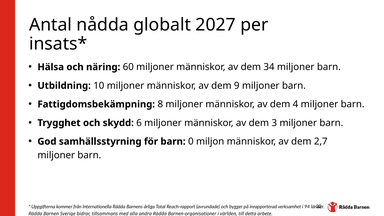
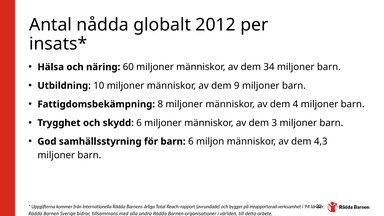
2027: 2027 -> 2012
barn 0: 0 -> 6
2,7: 2,7 -> 4,3
